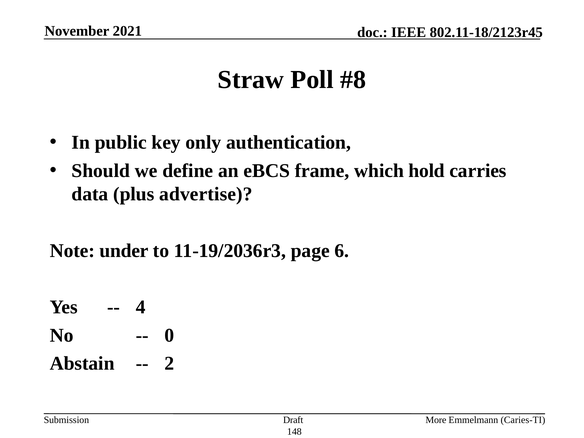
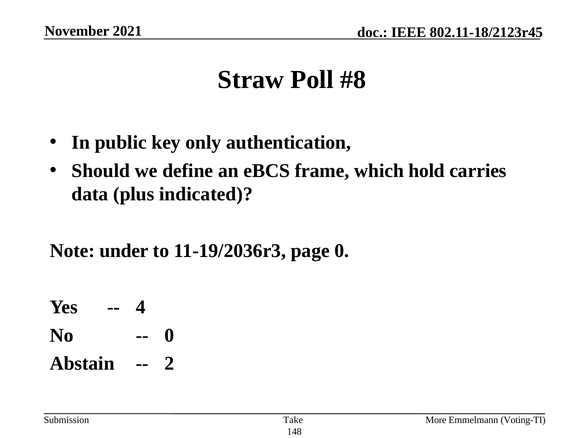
advertise: advertise -> indicated
page 6: 6 -> 0
Draft: Draft -> Take
Caries-TI: Caries-TI -> Voting-TI
